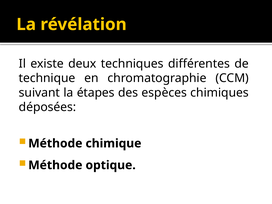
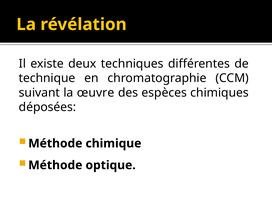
étapes: étapes -> œuvre
